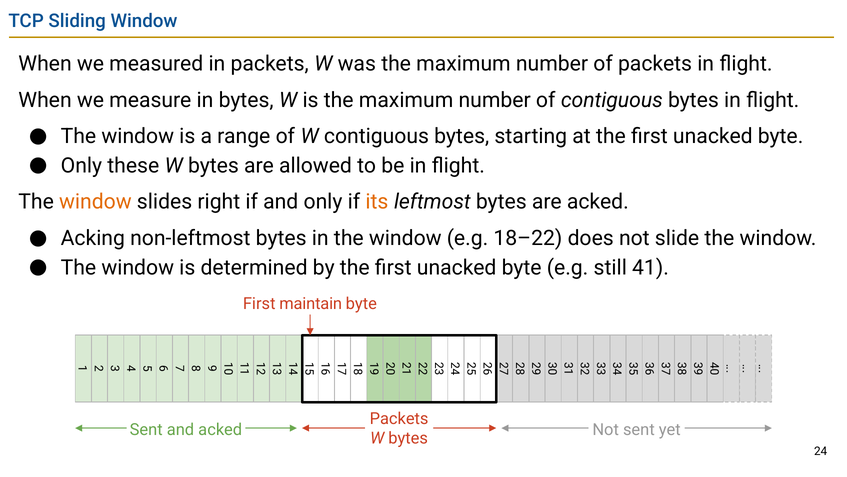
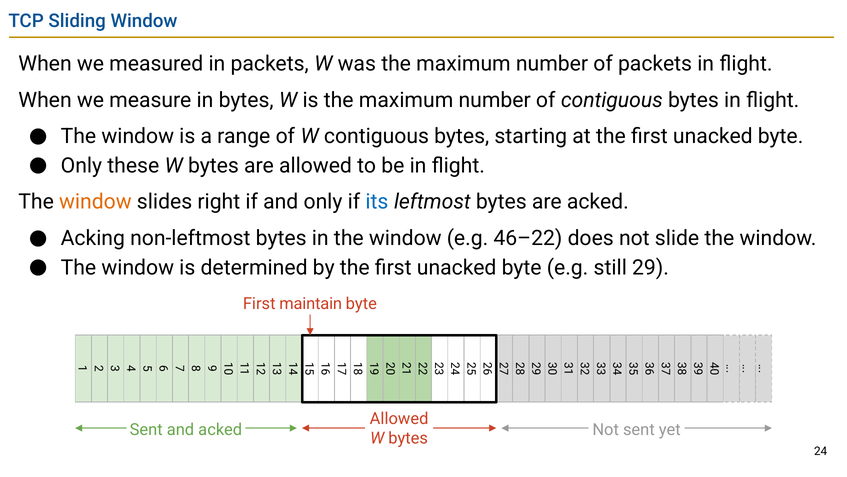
its colour: orange -> blue
18–22: 18–22 -> 46–22
41: 41 -> 29
Packets at (399, 418): Packets -> Allowed
